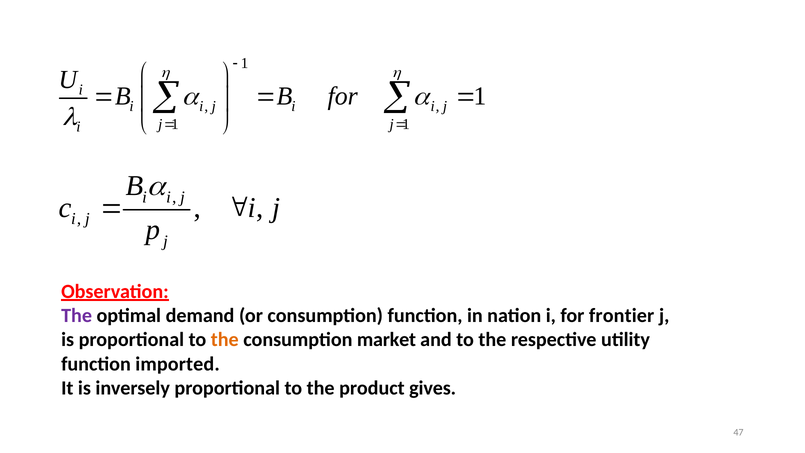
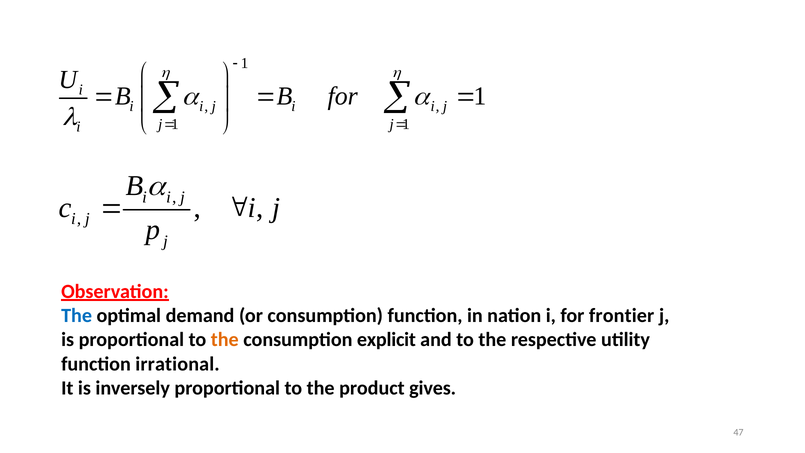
The at (77, 315) colour: purple -> blue
market: market -> explicit
imported: imported -> irrational
